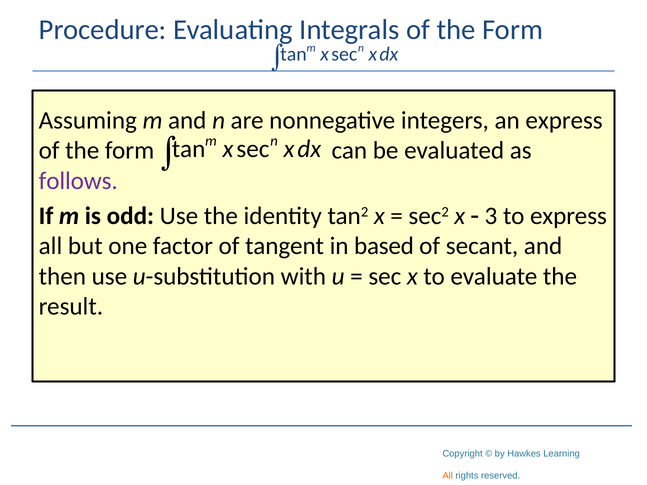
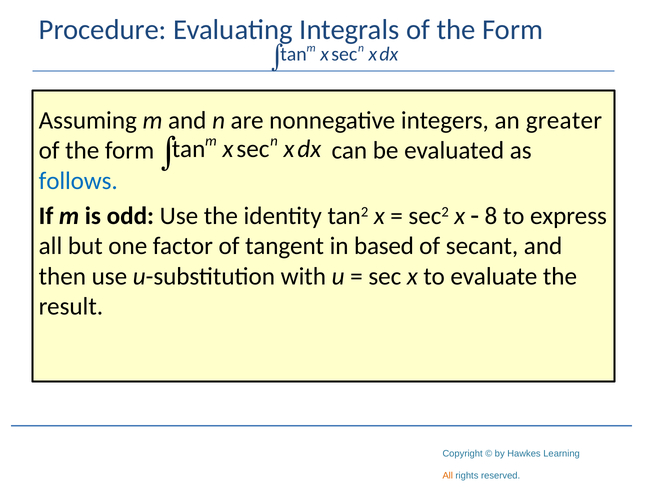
an express: express -> greater
follows colour: purple -> blue
3: 3 -> 8
